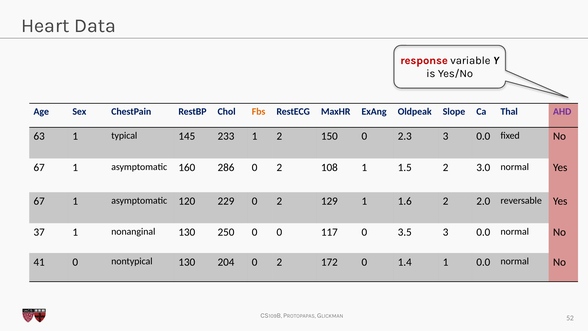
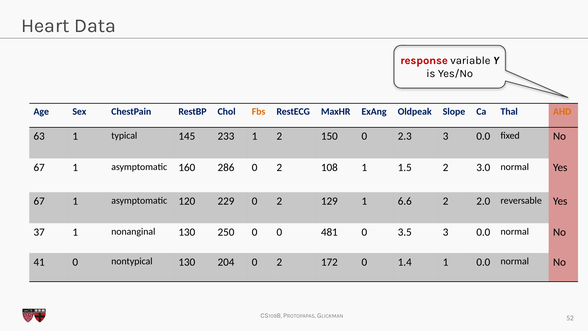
AHD colour: purple -> orange
1.6: 1.6 -> 6.6
117: 117 -> 481
